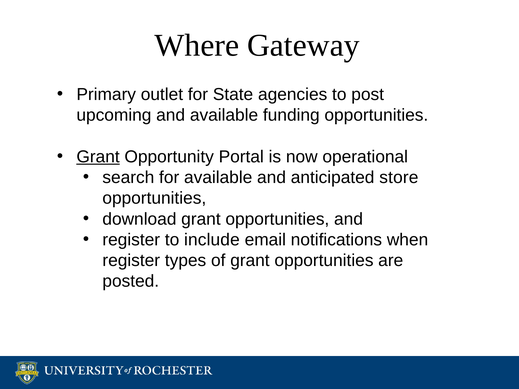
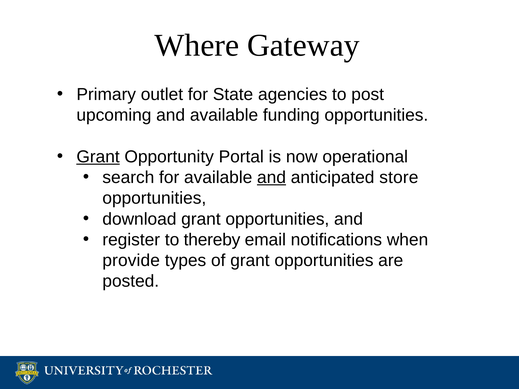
and at (272, 178) underline: none -> present
include: include -> thereby
register at (131, 261): register -> provide
